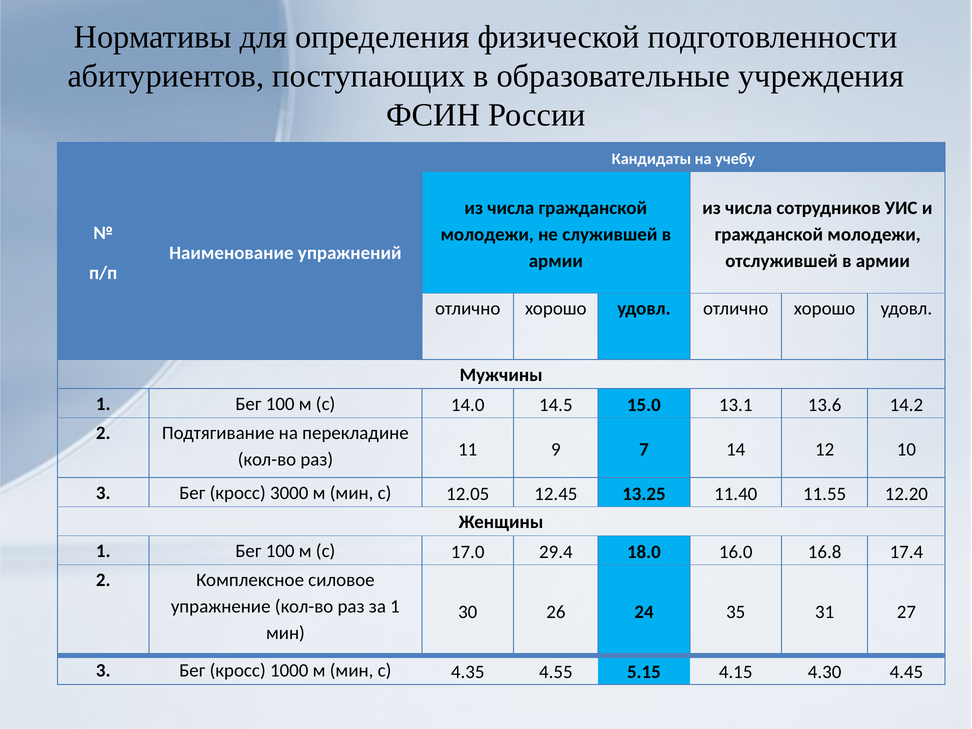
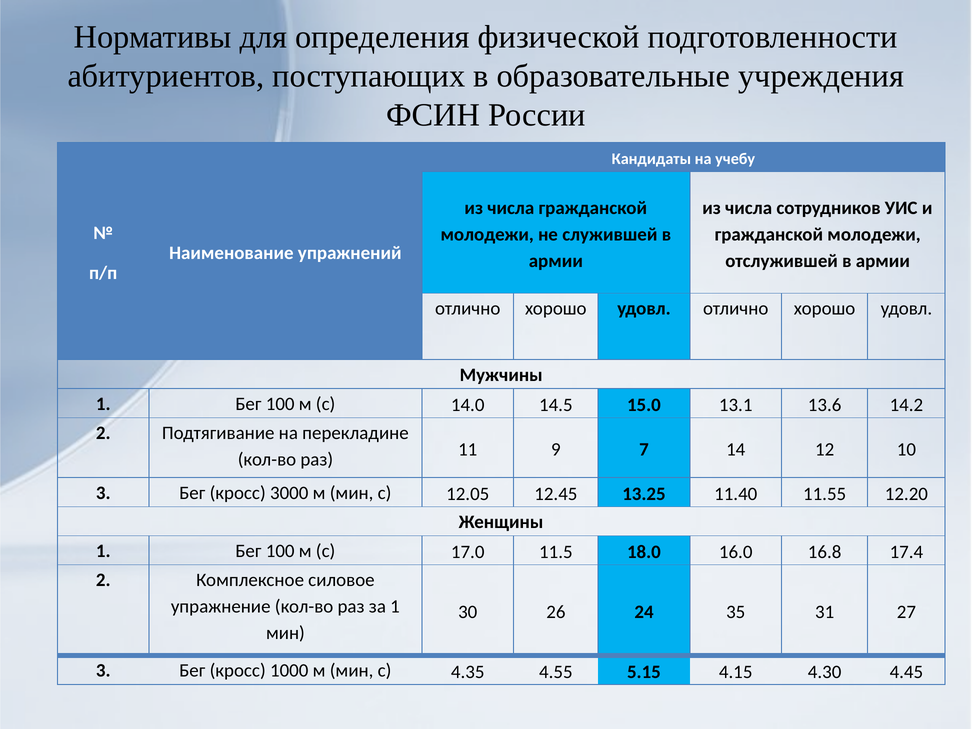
29.4: 29.4 -> 11.5
